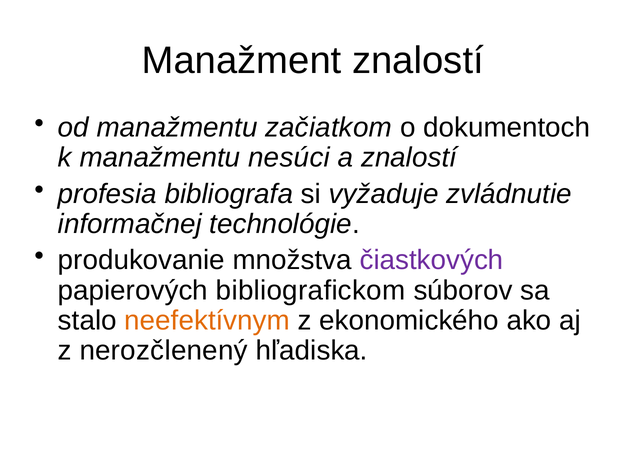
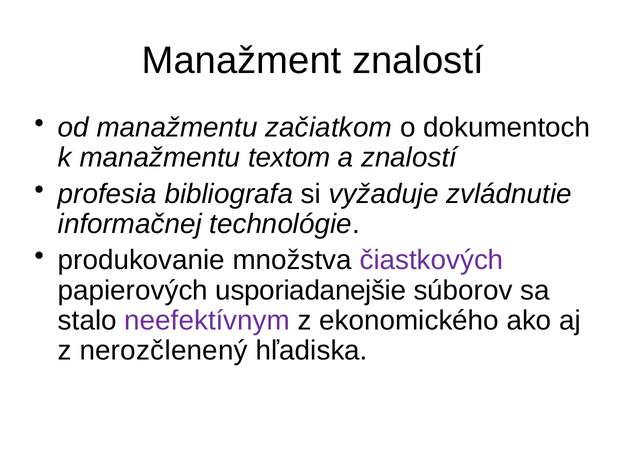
nesúci: nesúci -> textom
bibliografickom: bibliografickom -> usporiadanejšie
neefektívnym colour: orange -> purple
